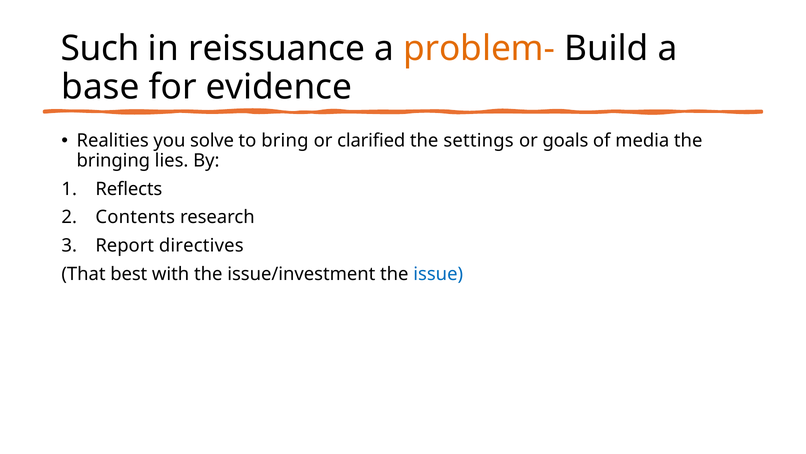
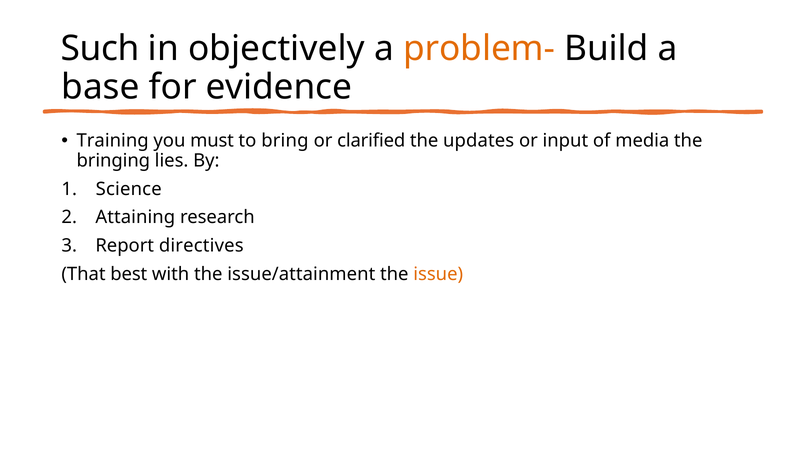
reissuance: reissuance -> objectively
Realities: Realities -> Training
solve: solve -> must
settings: settings -> updates
goals: goals -> input
Reflects: Reflects -> Science
Contents: Contents -> Attaining
issue/investment: issue/investment -> issue/attainment
issue colour: blue -> orange
